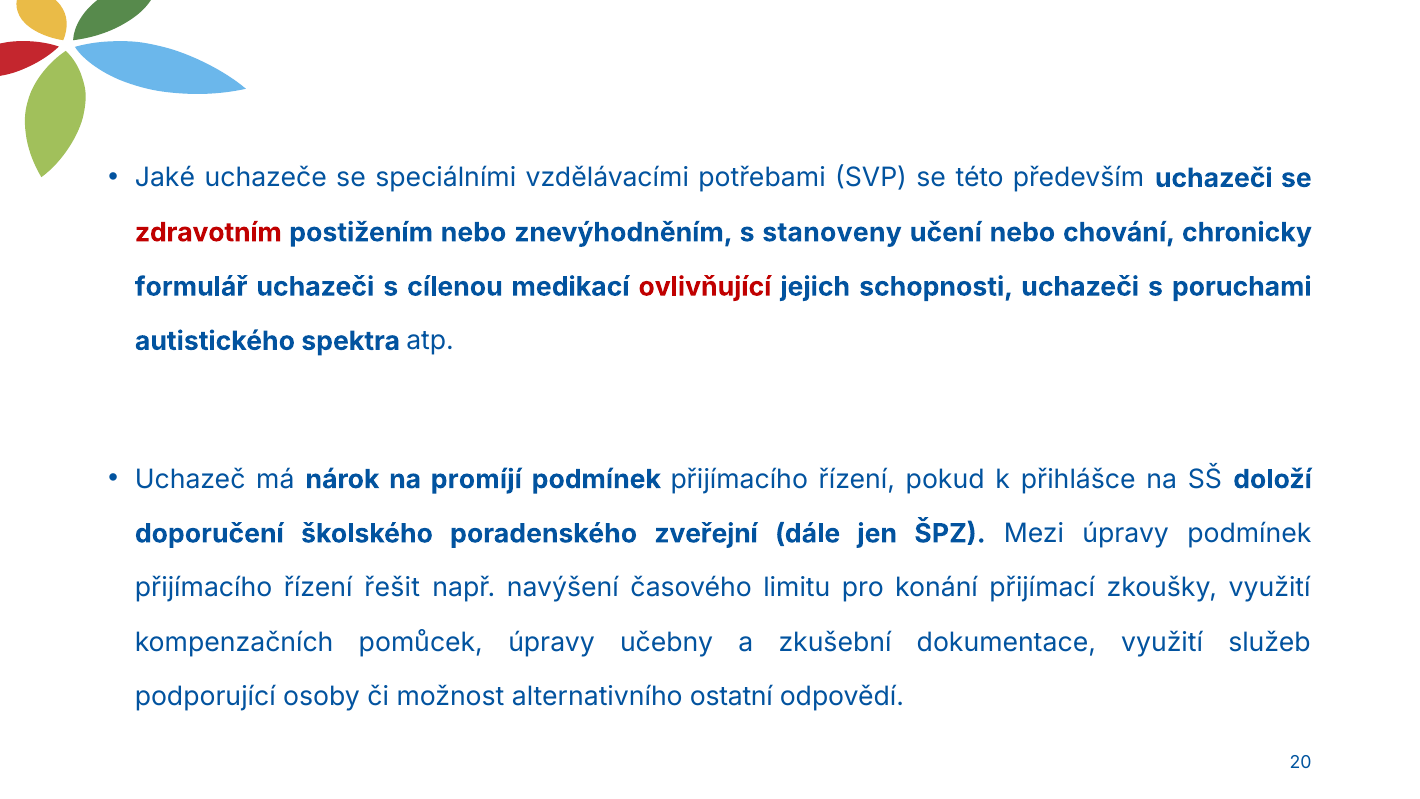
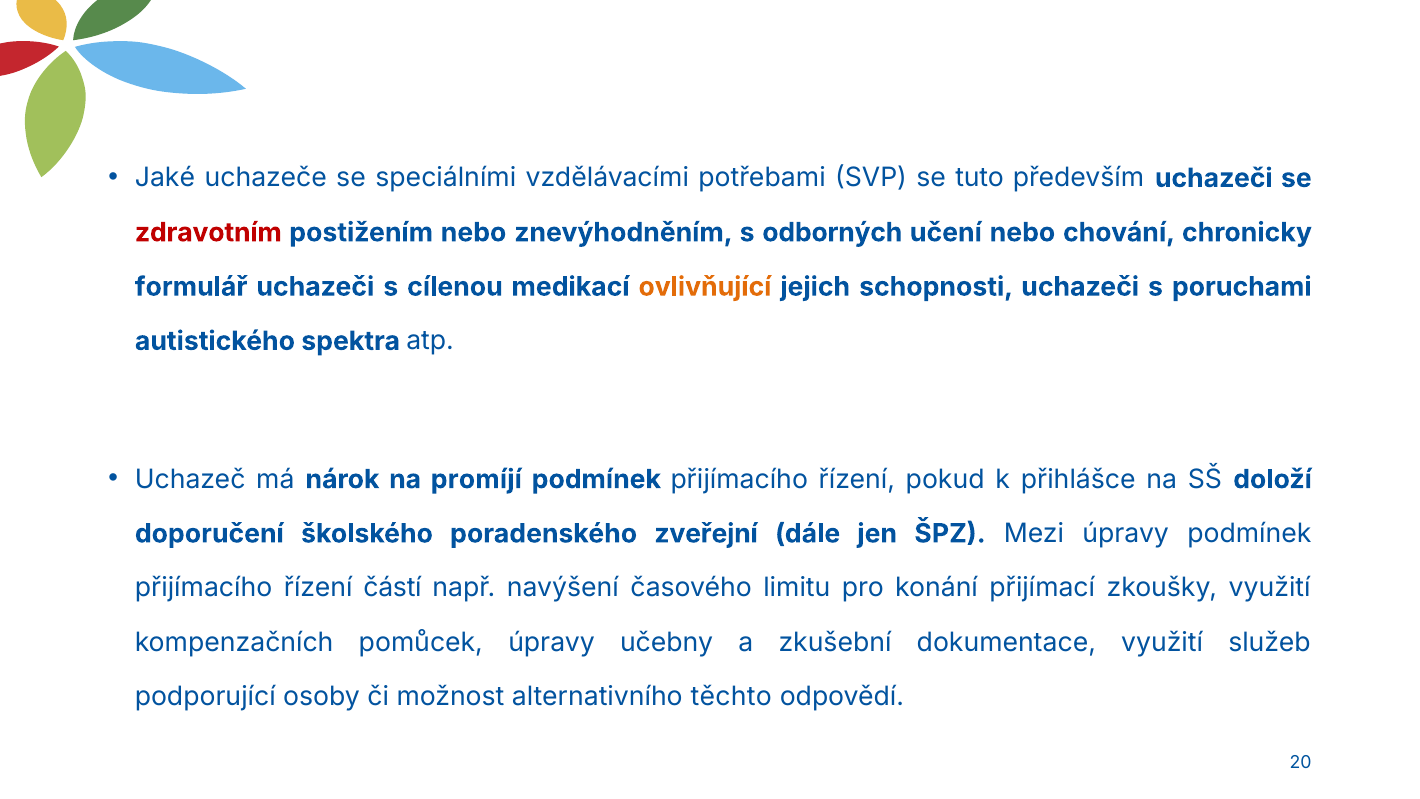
této: této -> tuto
stanoveny: stanoveny -> odborných
ovlivňující colour: red -> orange
řešit: řešit -> částí
ostatní: ostatní -> těchto
